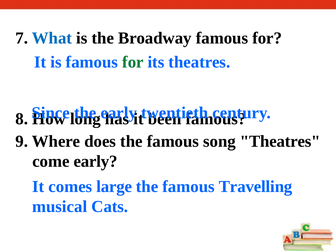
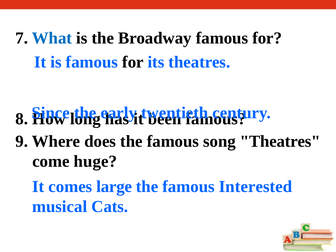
for at (133, 62) colour: green -> black
come early: early -> huge
Travelling: Travelling -> Interested
